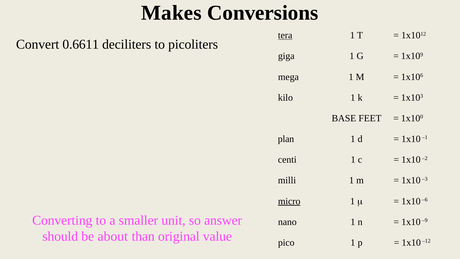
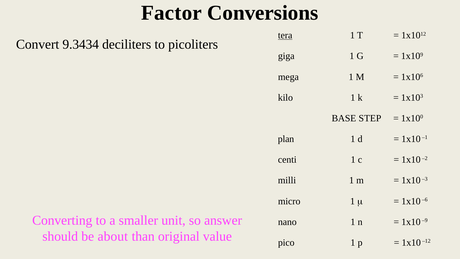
Makes: Makes -> Factor
0.6611: 0.6611 -> 9.3434
FEET: FEET -> STEP
micro underline: present -> none
